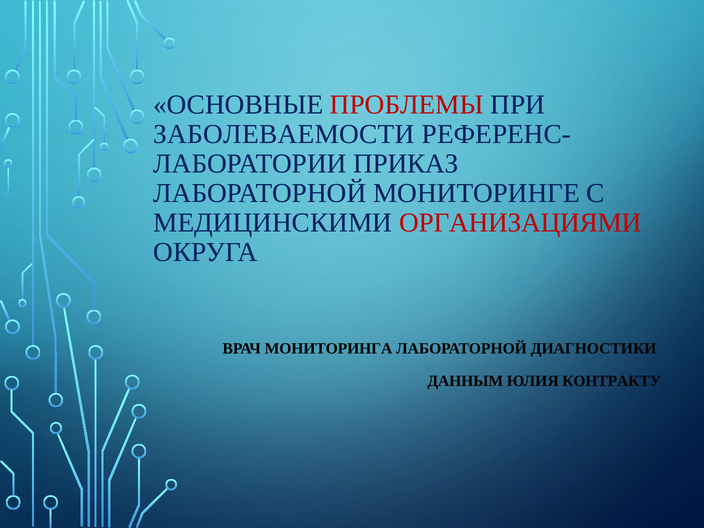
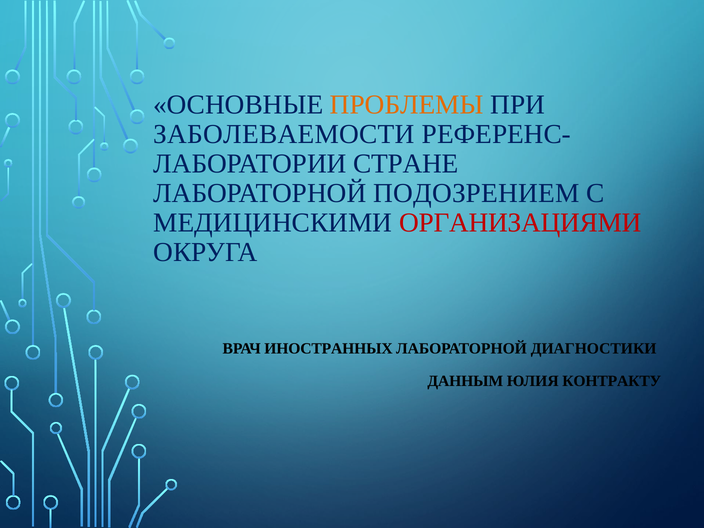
ПРОБЛЕМЫ colour: red -> orange
ПРИКАЗ: ПРИКАЗ -> СТРАНЕ
МОНИТОРИНГЕ: МОНИТОРИНГЕ -> ПОДОЗРЕНИЕМ
МОНИТОРИНГА: МОНИТОРИНГА -> ИНОСТРАННЫХ
